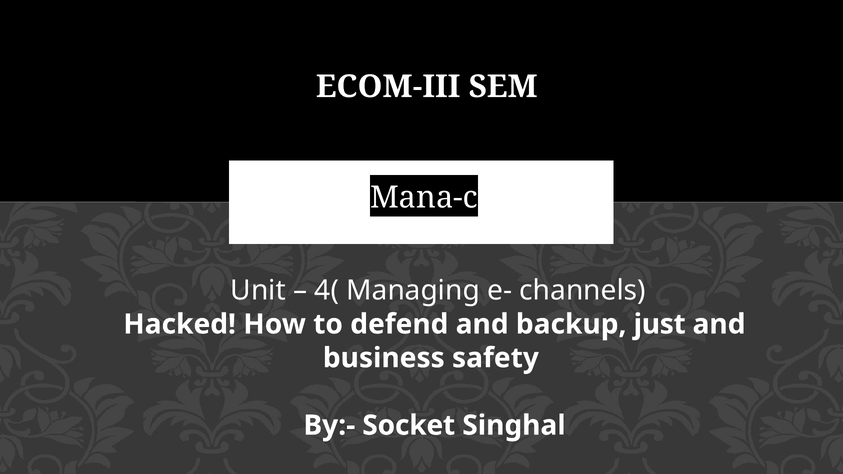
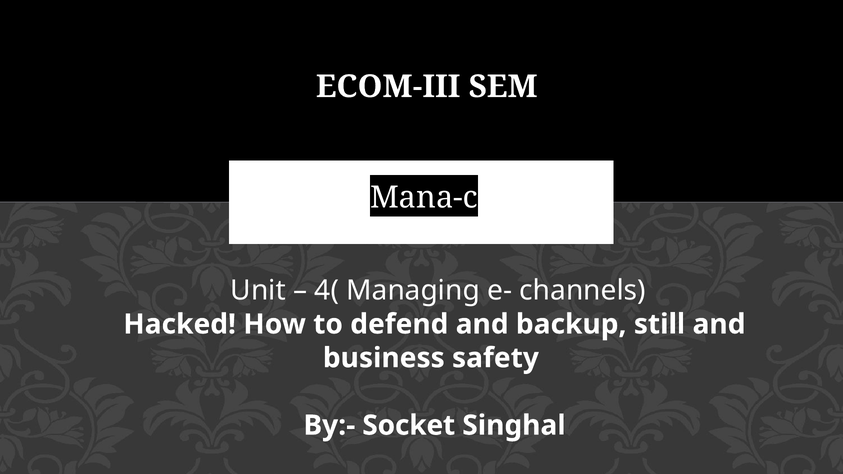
just: just -> still
